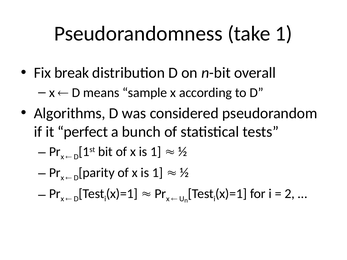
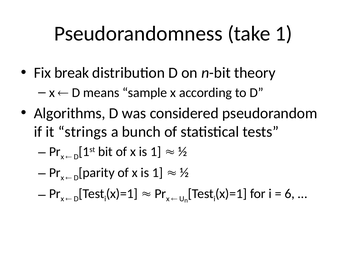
overall: overall -> theory
perfect: perfect -> strings
2: 2 -> 6
